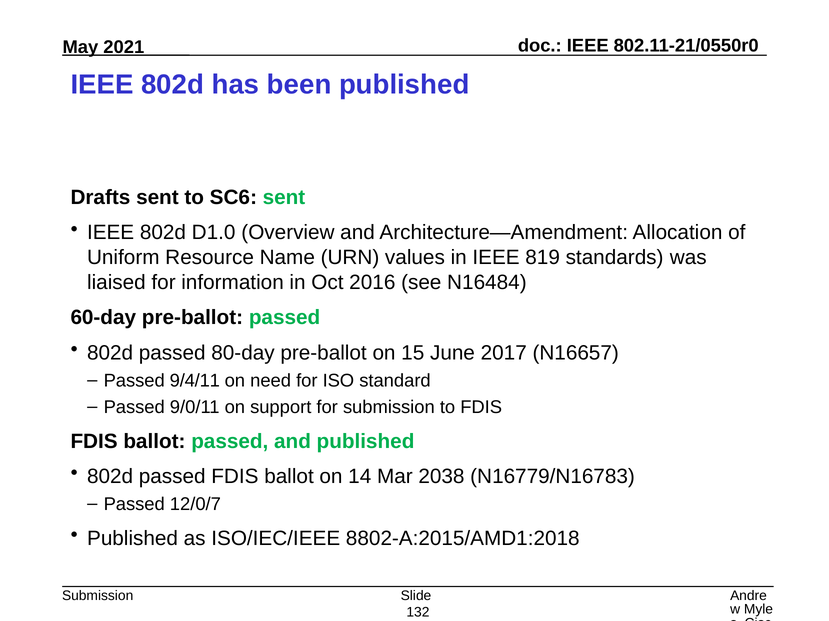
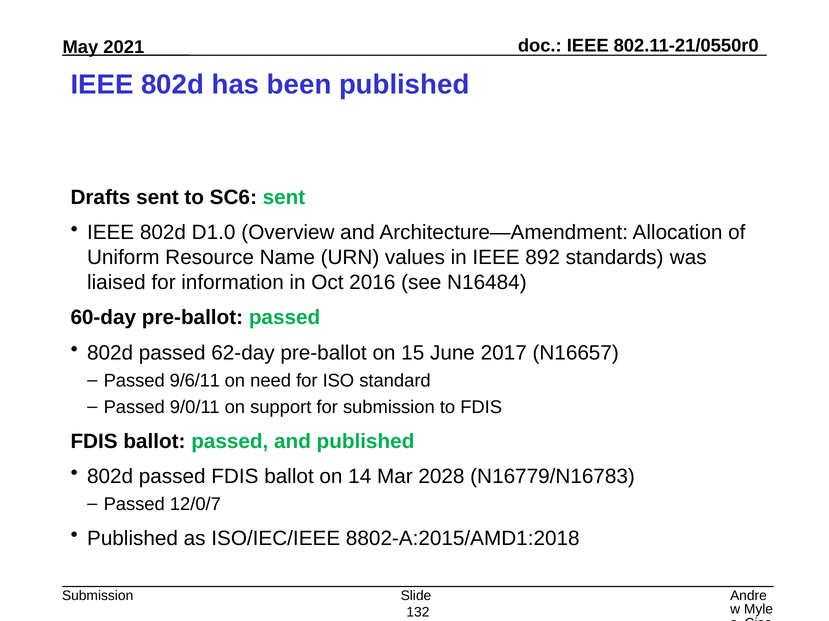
819: 819 -> 892
80-day: 80-day -> 62-day
9/4/11: 9/4/11 -> 9/6/11
2038: 2038 -> 2028
